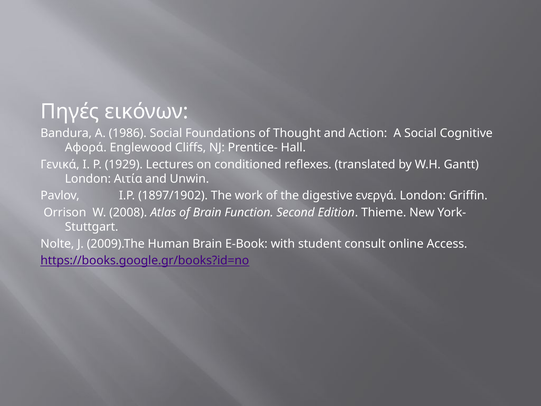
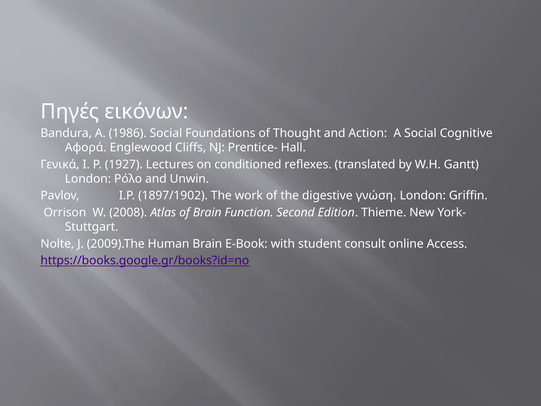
1929: 1929 -> 1927
Αιτία: Αιτία -> Ρόλο
ενεργά: ενεργά -> γνώση
